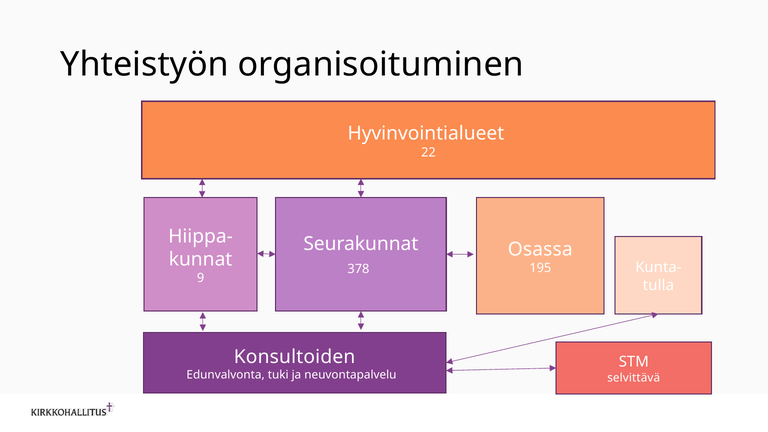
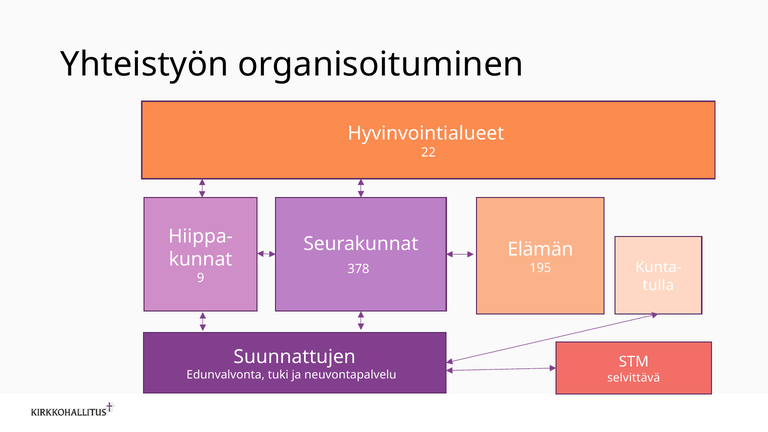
Osassa: Osassa -> Elämän
Konsultoiden: Konsultoiden -> Suunnattujen
